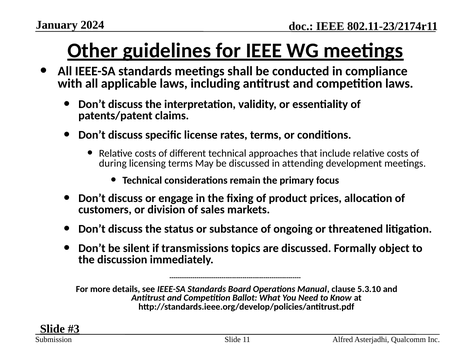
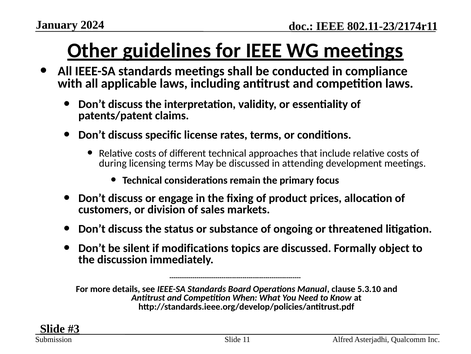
transmissions: transmissions -> modifications
Ballot: Ballot -> When
